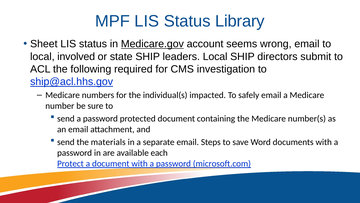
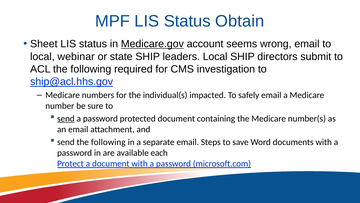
Library: Library -> Obtain
involved: involved -> webinar
send at (66, 118) underline: none -> present
send the materials: materials -> following
